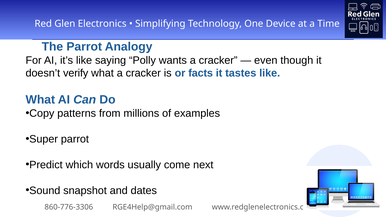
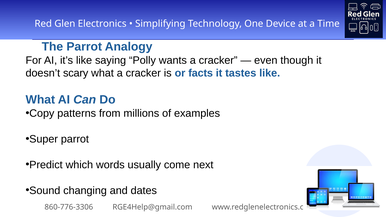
verify: verify -> scary
snapshot: snapshot -> changing
